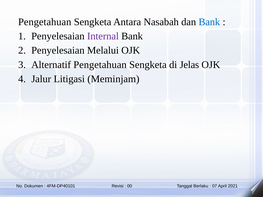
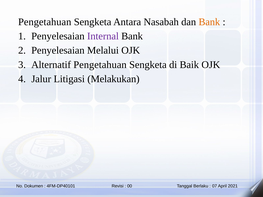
Bank at (209, 22) colour: blue -> orange
Jelas: Jelas -> Baik
Meminjam: Meminjam -> Melakukan
